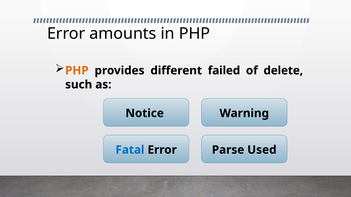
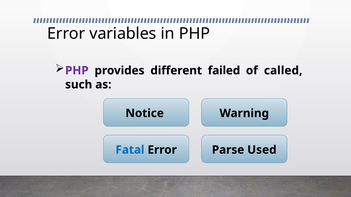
amounts: amounts -> variables
PHP at (77, 71) colour: orange -> purple
delete: delete -> called
